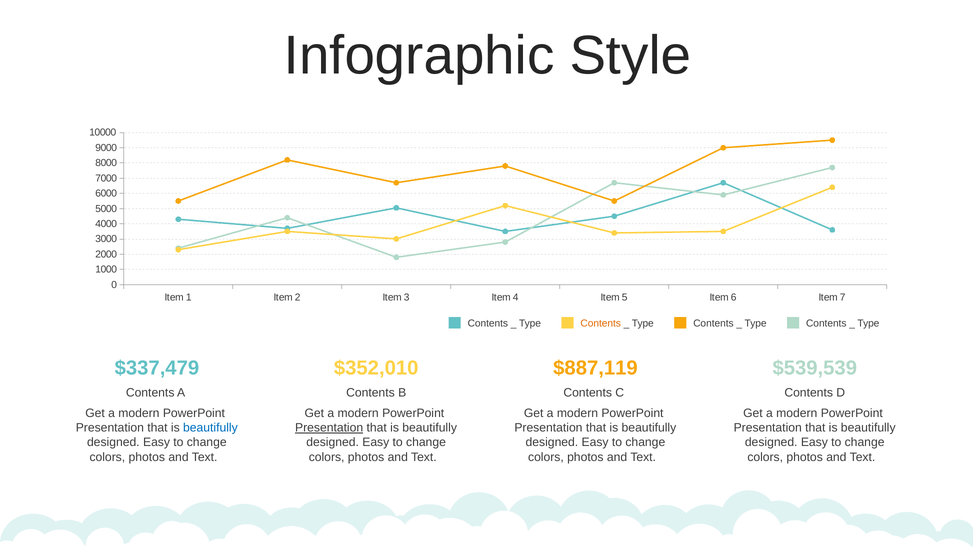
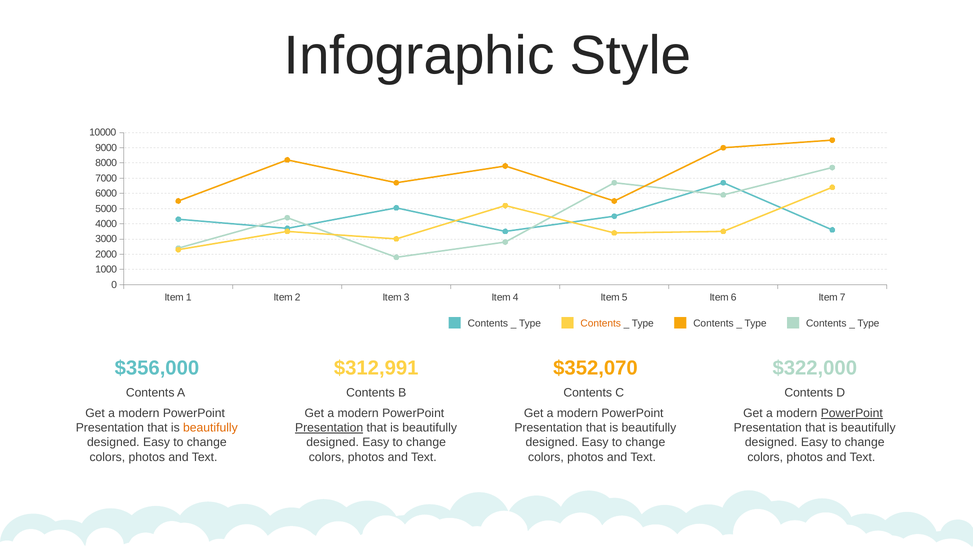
$337,479: $337,479 -> $356,000
$352,010: $352,010 -> $312,991
$887,119: $887,119 -> $352,070
$539,539: $539,539 -> $322,000
PowerPoint at (852, 414) underline: none -> present
beautifully at (210, 428) colour: blue -> orange
